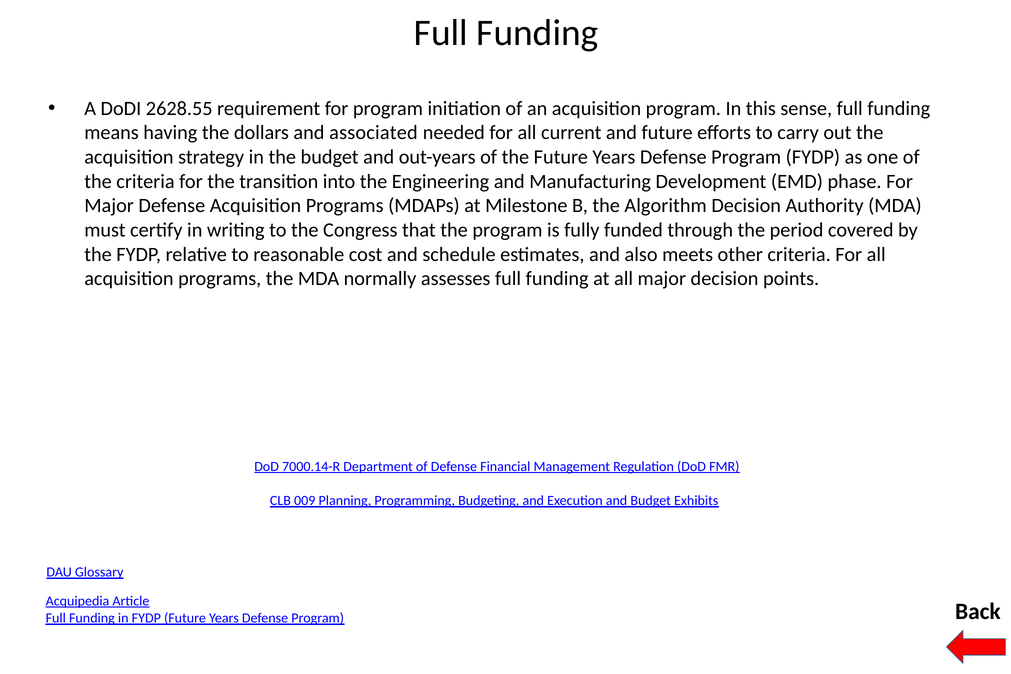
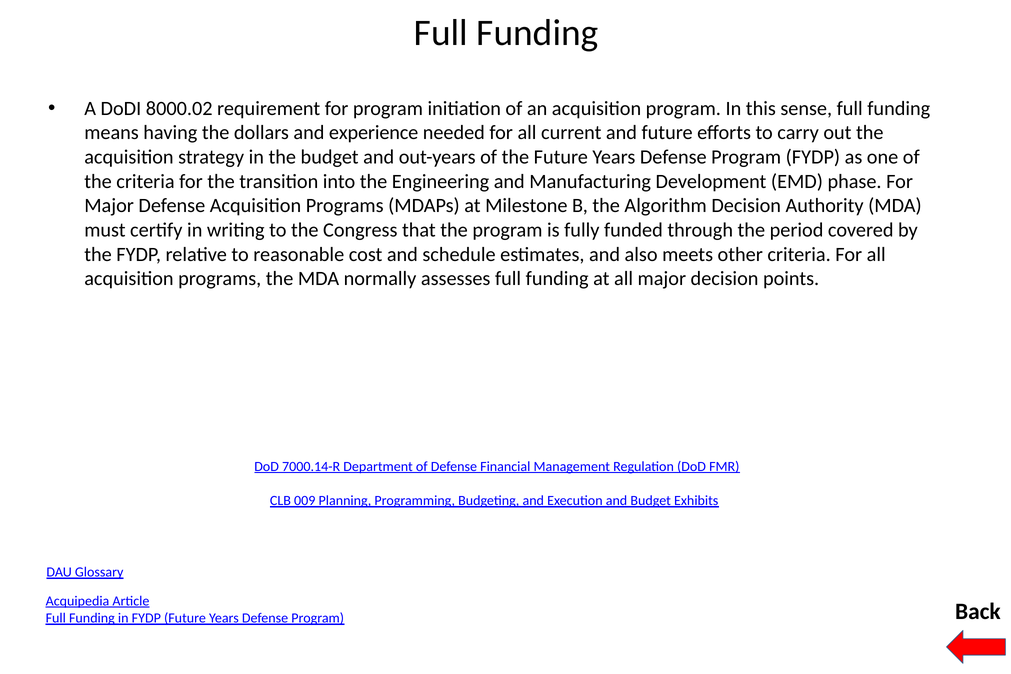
2628.55: 2628.55 -> 8000.02
associated: associated -> experience
